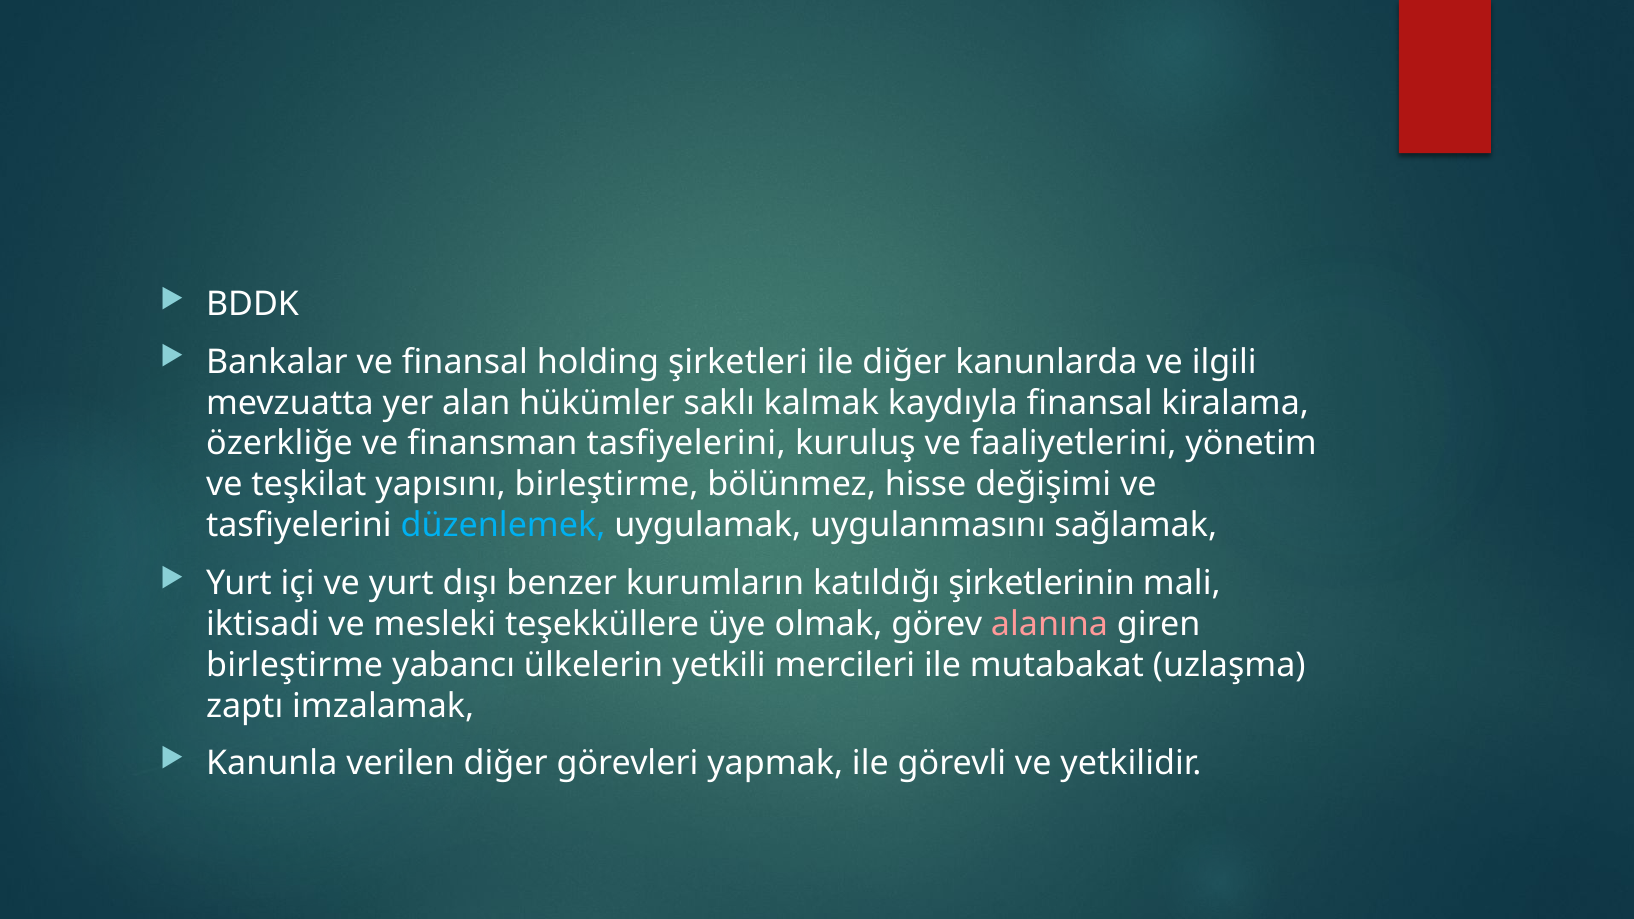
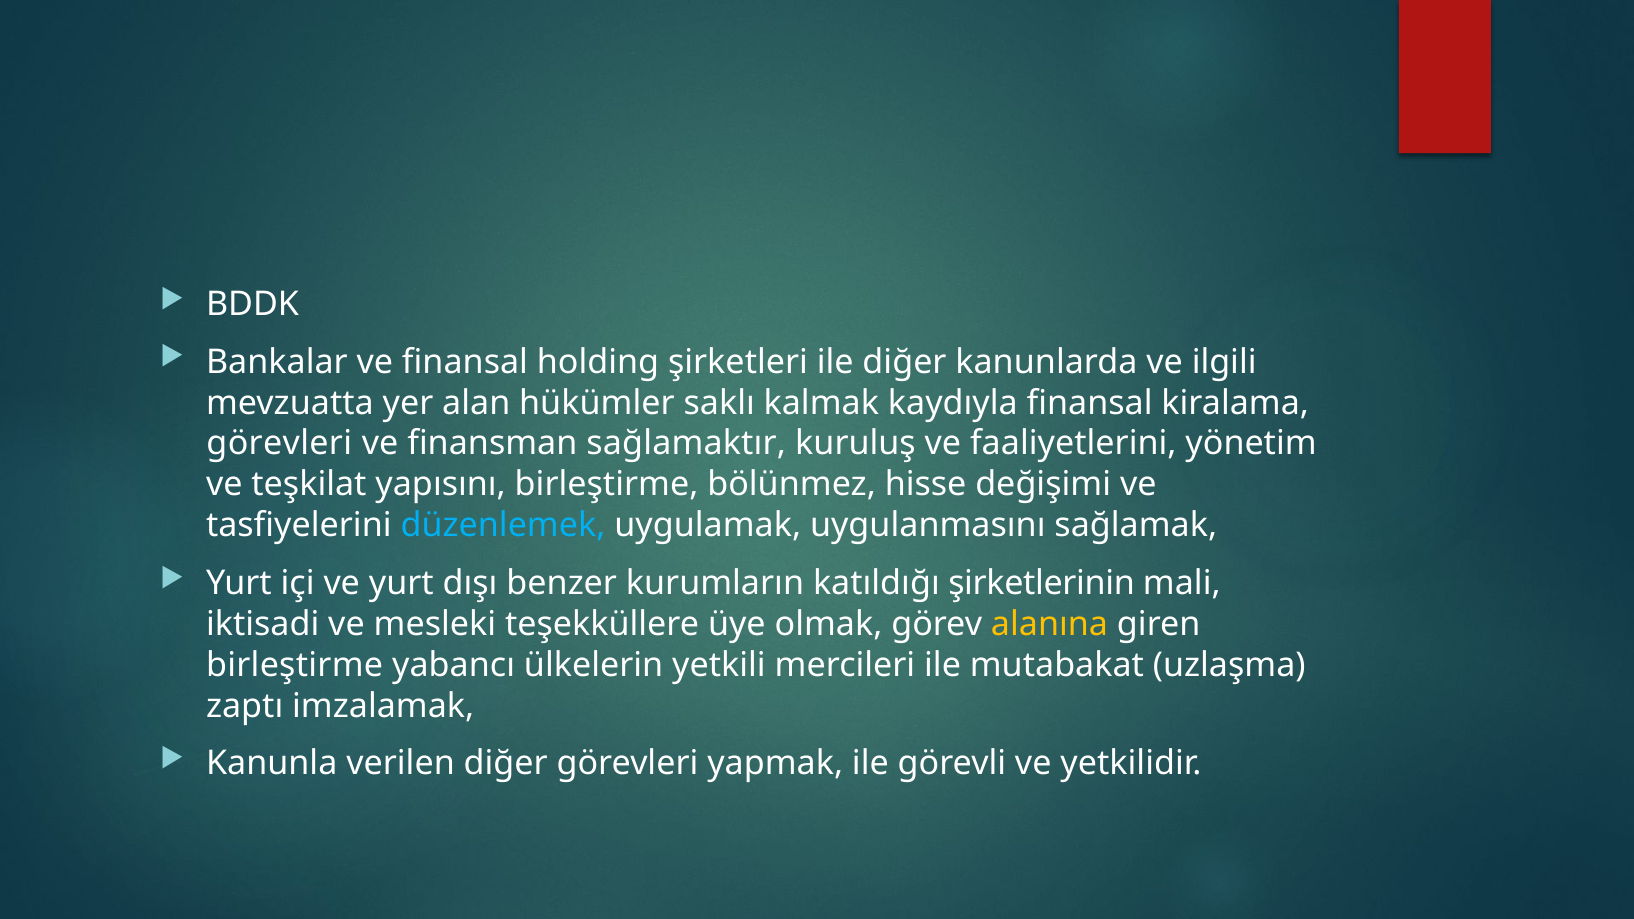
özerkliğe at (279, 444): özerkliğe -> görevleri
finansman tasfiyelerini: tasfiyelerini -> sağlamaktır
alanına colour: pink -> yellow
